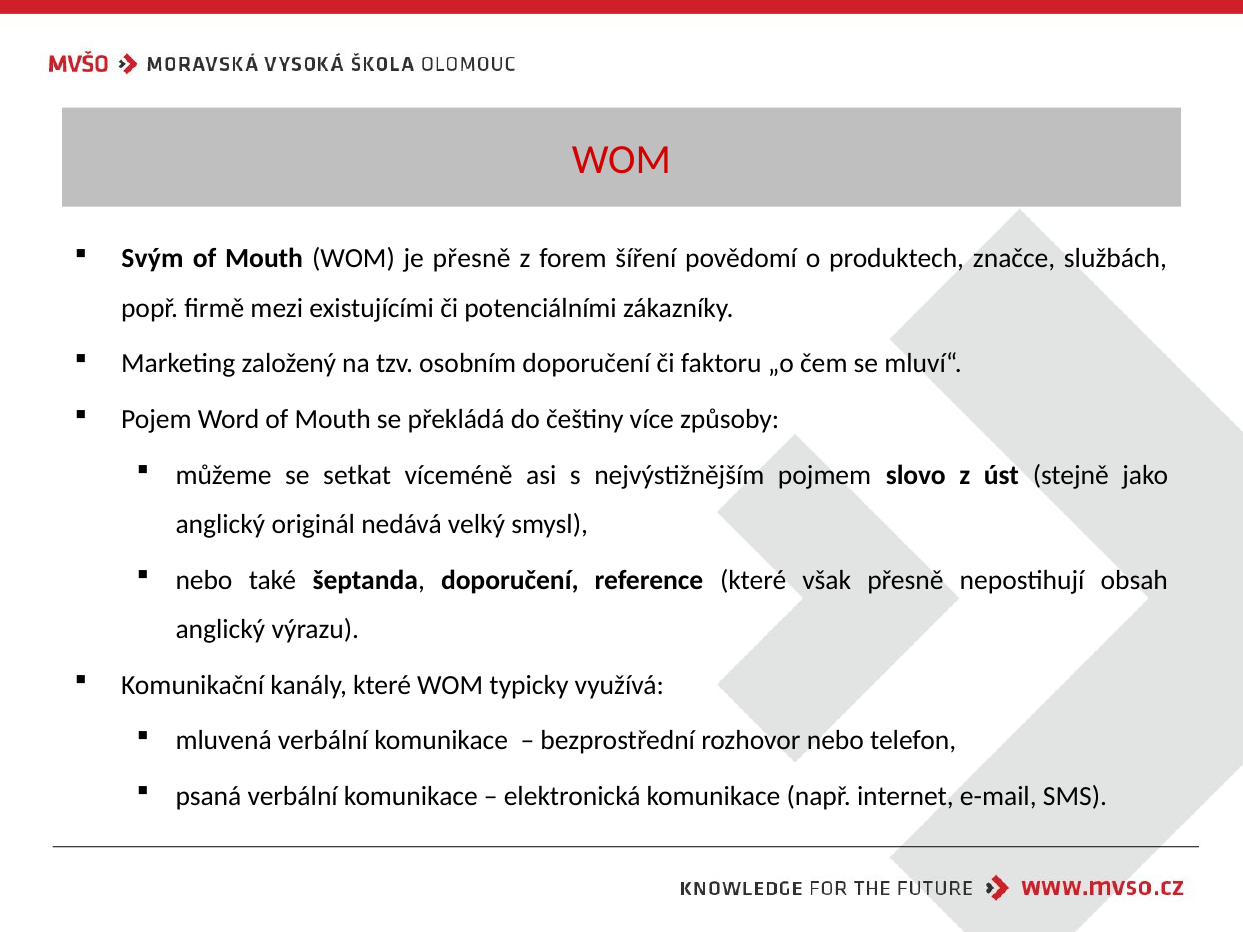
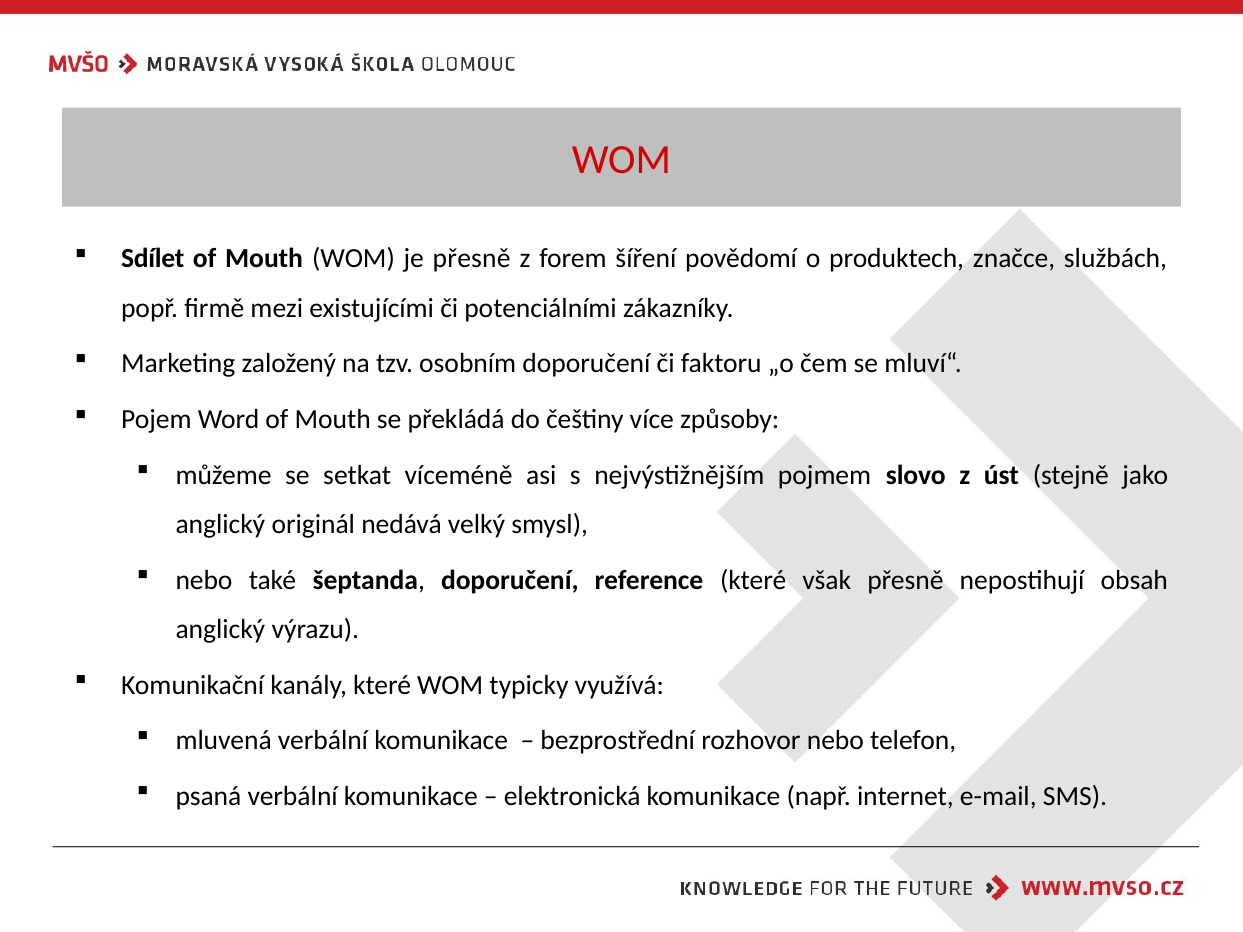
Svým: Svým -> Sdílet
